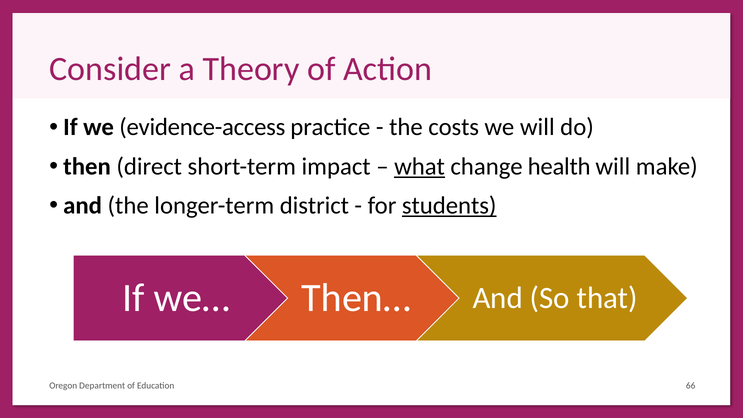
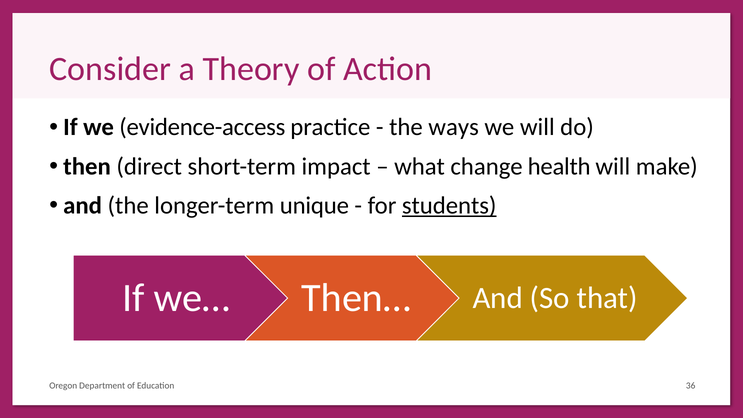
costs: costs -> ways
what underline: present -> none
district: district -> unique
66: 66 -> 36
